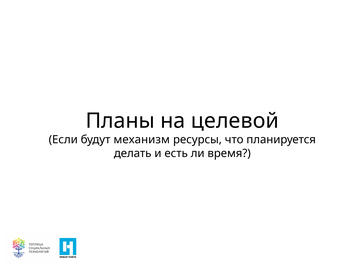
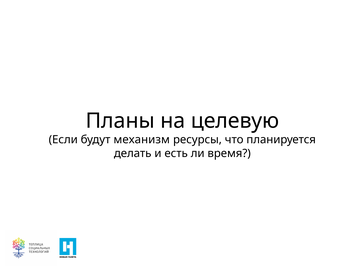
целевой: целевой -> целевую
